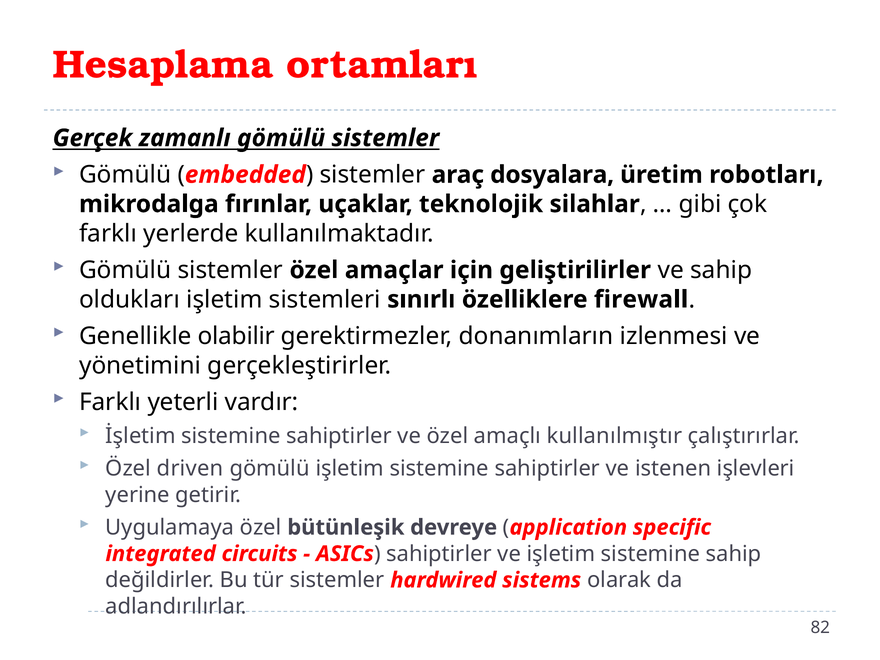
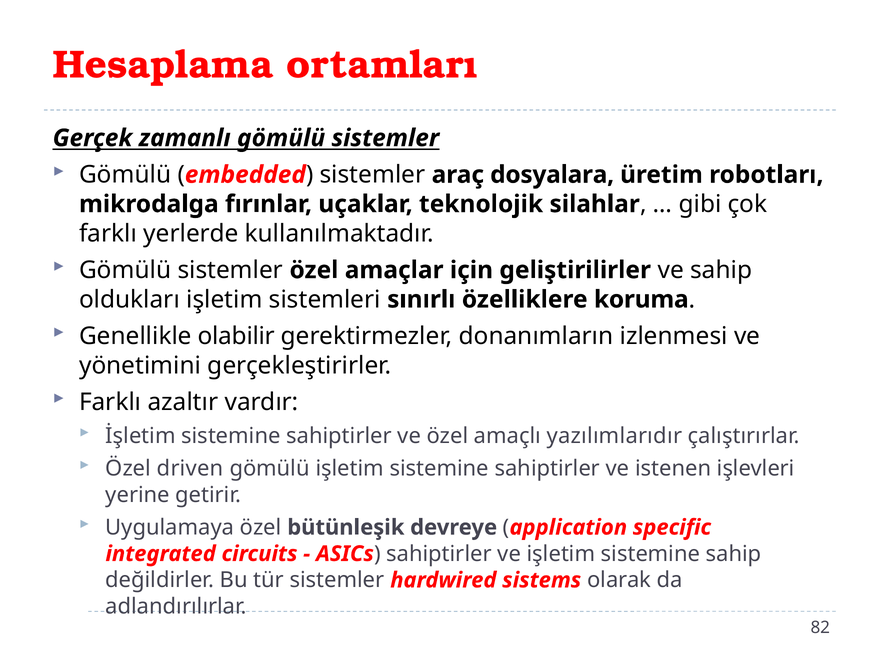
firewall: firewall -> koruma
yeterli: yeterli -> azaltır
kullanılmıştır: kullanılmıştır -> yazılımlarıdır
